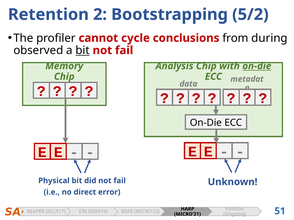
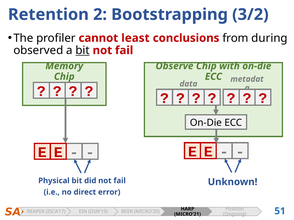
5/2: 5/2 -> 3/2
cycle: cycle -> least
Analysis: Analysis -> Observe
on-die at (257, 66) underline: present -> none
